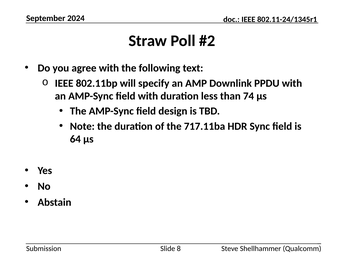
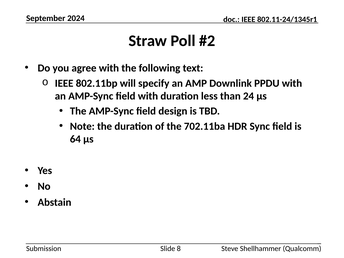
74: 74 -> 24
717.11ba: 717.11ba -> 702.11ba
